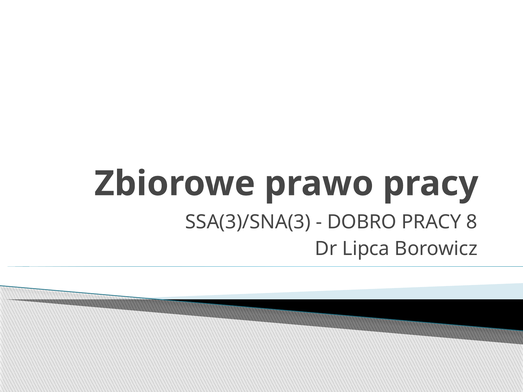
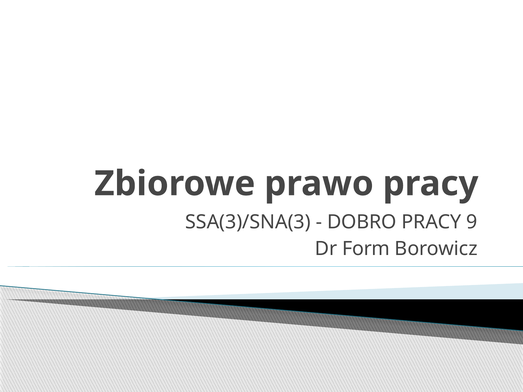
8: 8 -> 9
Lipca: Lipca -> Form
